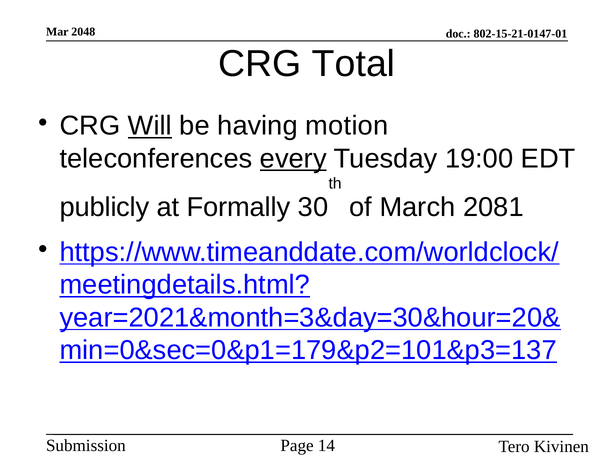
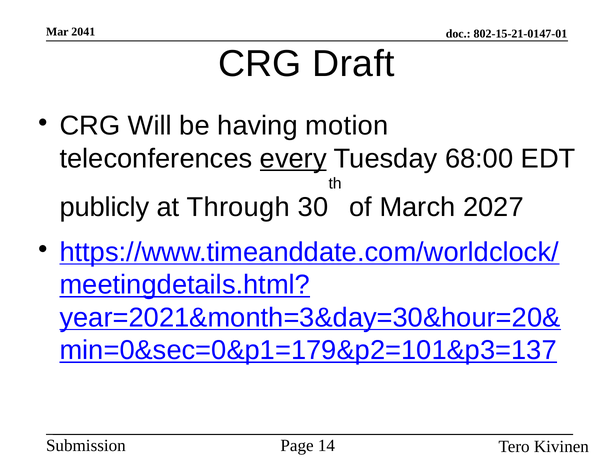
2048: 2048 -> 2041
Total: Total -> Draft
Will underline: present -> none
19:00: 19:00 -> 68:00
Formally: Formally -> Through
2081: 2081 -> 2027
